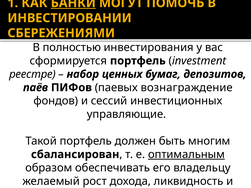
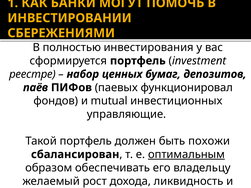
БАНКИ underline: present -> none
вознаграждение: вознаграждение -> функционировал
сессий: сессий -> mutual
многим: многим -> похожи
